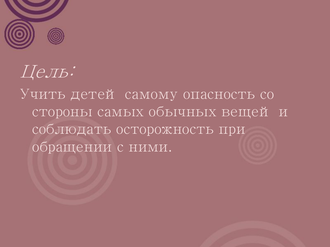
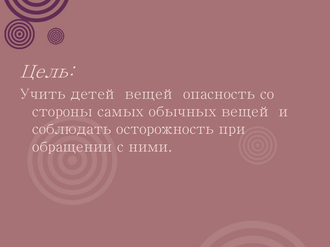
детей самому: самому -> вещей
